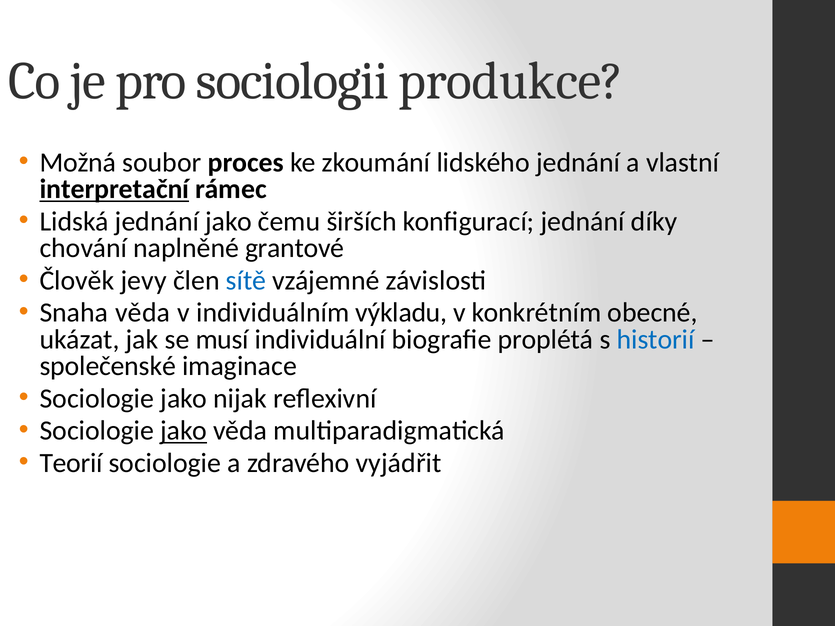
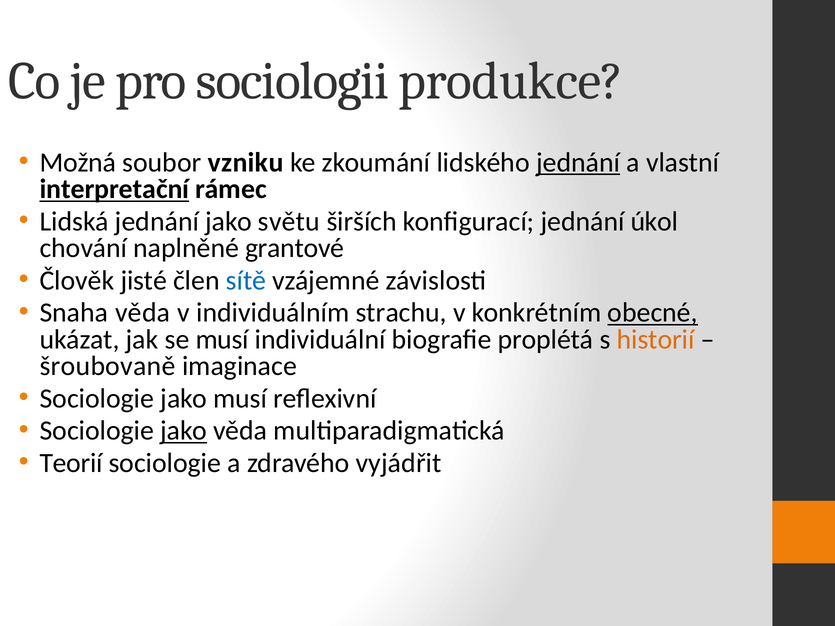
proces: proces -> vzniku
jednání at (578, 162) underline: none -> present
čemu: čemu -> světu
díky: díky -> úkol
jevy: jevy -> jisté
výkladu: výkladu -> strachu
obecné underline: none -> present
historií colour: blue -> orange
společenské: společenské -> šroubovaně
jako nijak: nijak -> musí
